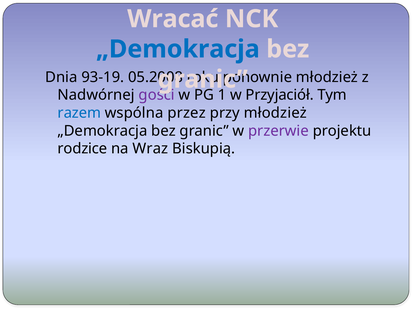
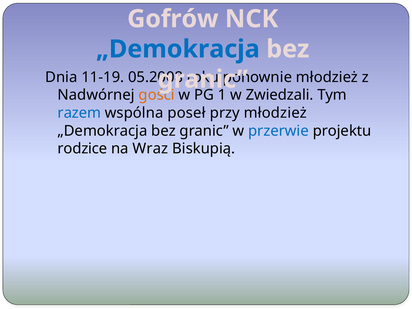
Wracać: Wracać -> Gofrów
93-19: 93-19 -> 11-19
gości colour: purple -> orange
Przyjaciół: Przyjaciół -> Zwiedzali
przez: przez -> poseł
przerwie colour: purple -> blue
